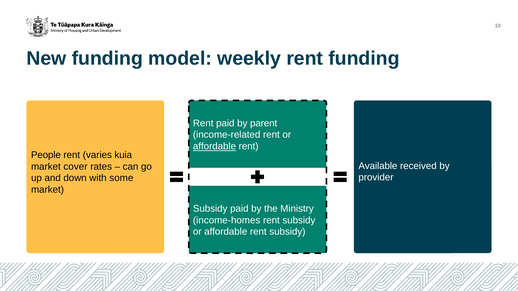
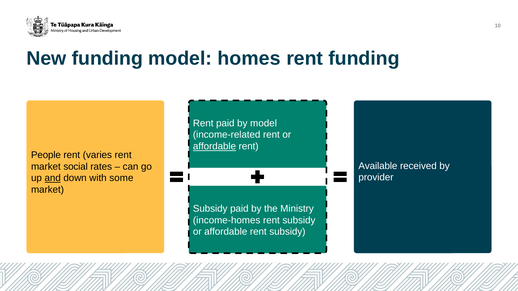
weekly: weekly -> homes
by parent: parent -> model
varies kuia: kuia -> rent
cover: cover -> social
and underline: none -> present
